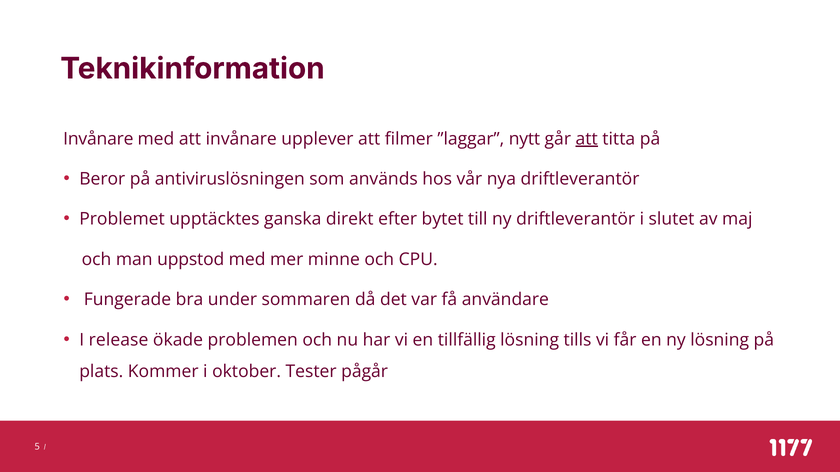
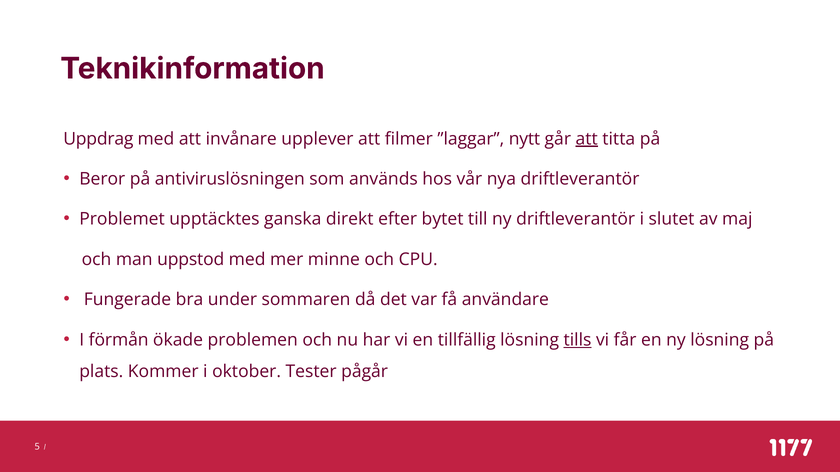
Invånare at (98, 139): Invånare -> Uppdrag
release: release -> förmån
tills underline: none -> present
